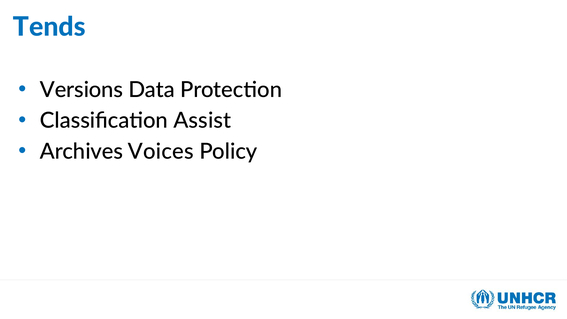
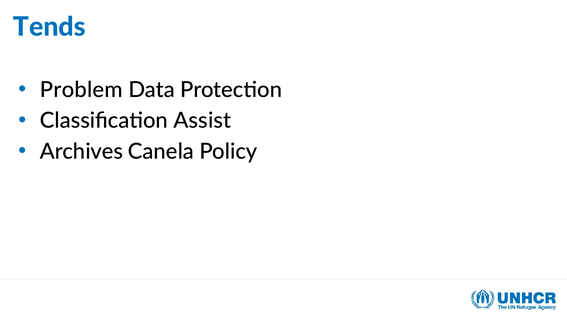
Versions: Versions -> Problem
Voices: Voices -> Canela
